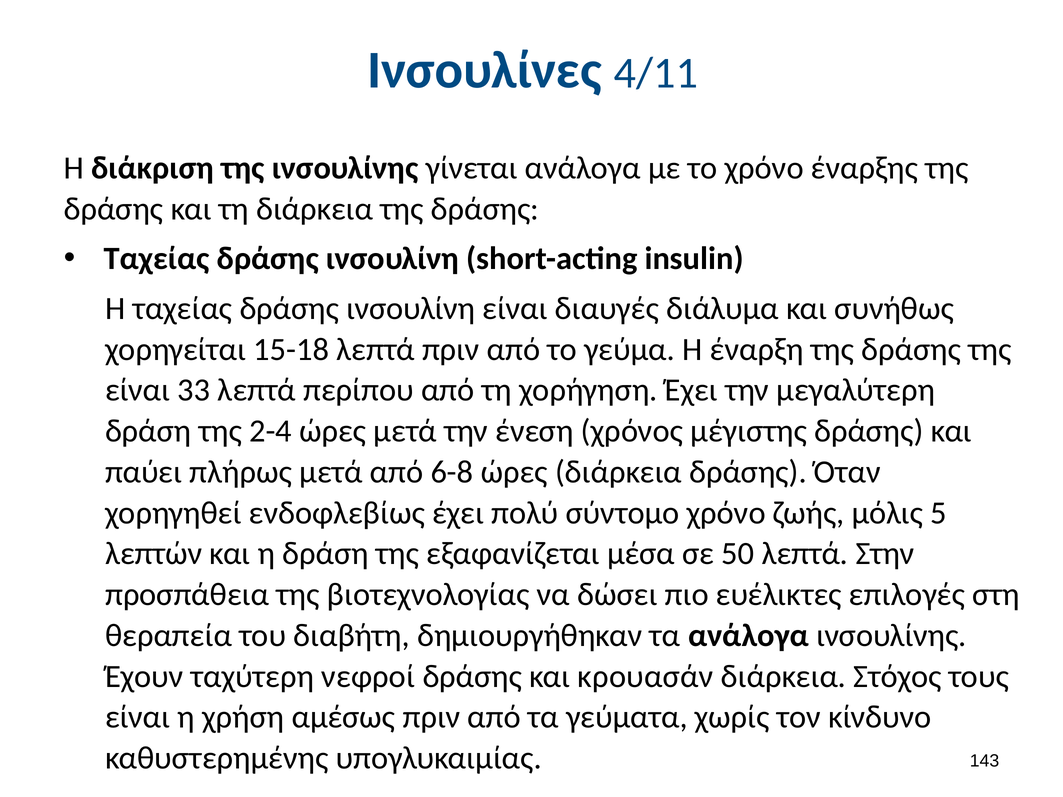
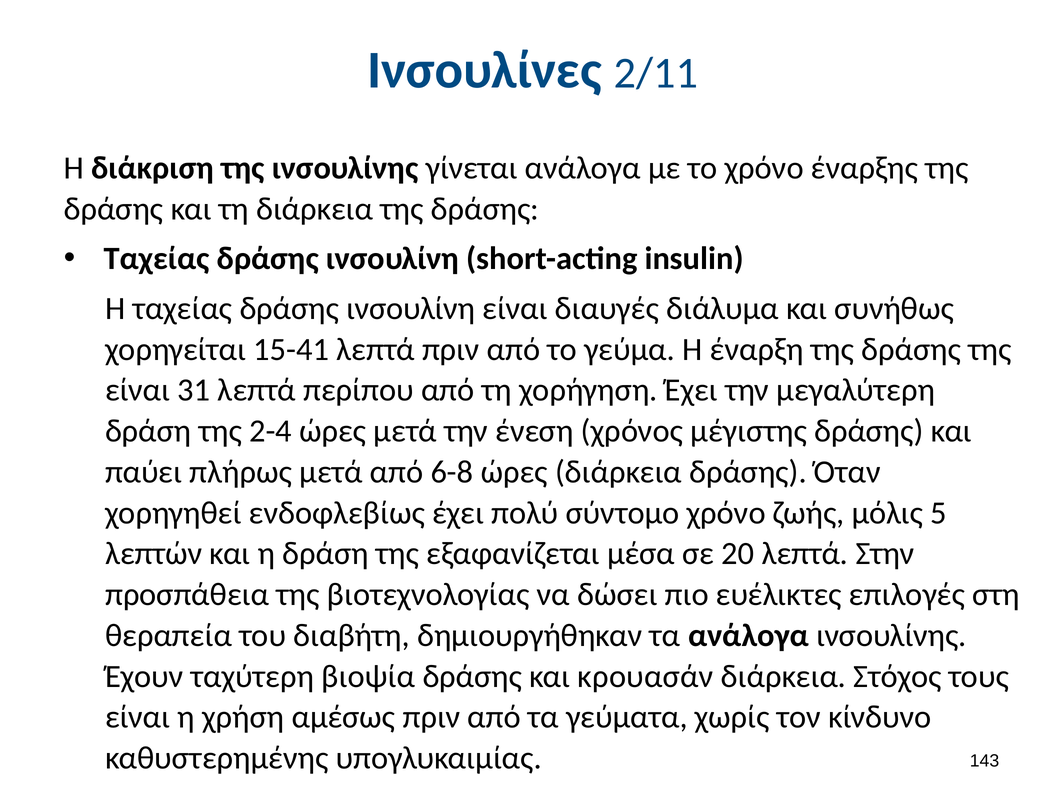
4/11: 4/11 -> 2/11
15-18: 15-18 -> 15-41
33: 33 -> 31
50: 50 -> 20
νεφροί: νεφροί -> βιοψία
